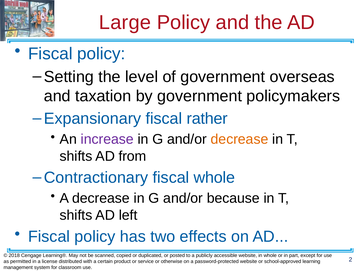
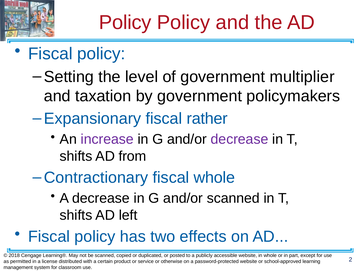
Large at (125, 22): Large -> Policy
overseas: overseas -> multiplier
decrease at (240, 139) colour: orange -> purple
and/or because: because -> scanned
